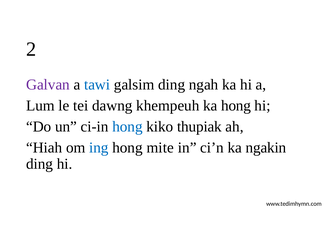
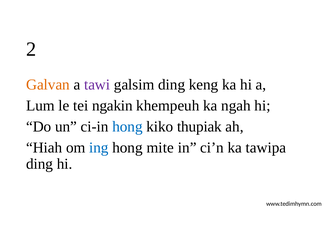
Galvan colour: purple -> orange
tawi colour: blue -> purple
ngah: ngah -> keng
dawng: dawng -> ngakin
ka hong: hong -> ngah
ngakin: ngakin -> tawipa
